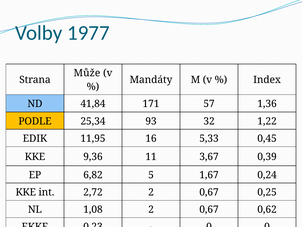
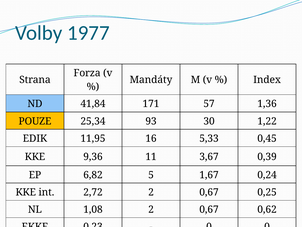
Může: Může -> Forza
PODLE: PODLE -> POUZE
32: 32 -> 30
